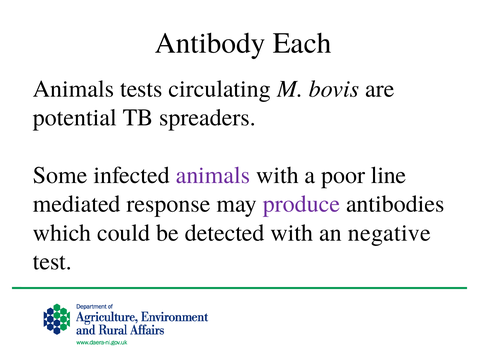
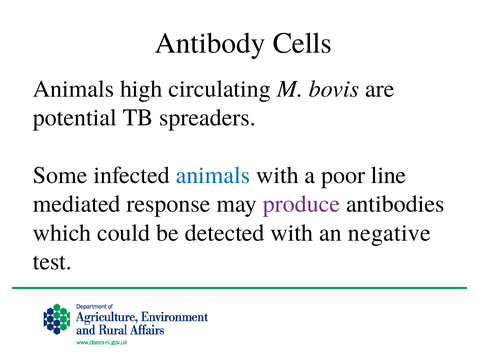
Each: Each -> Cells
tests: tests -> high
animals at (213, 175) colour: purple -> blue
